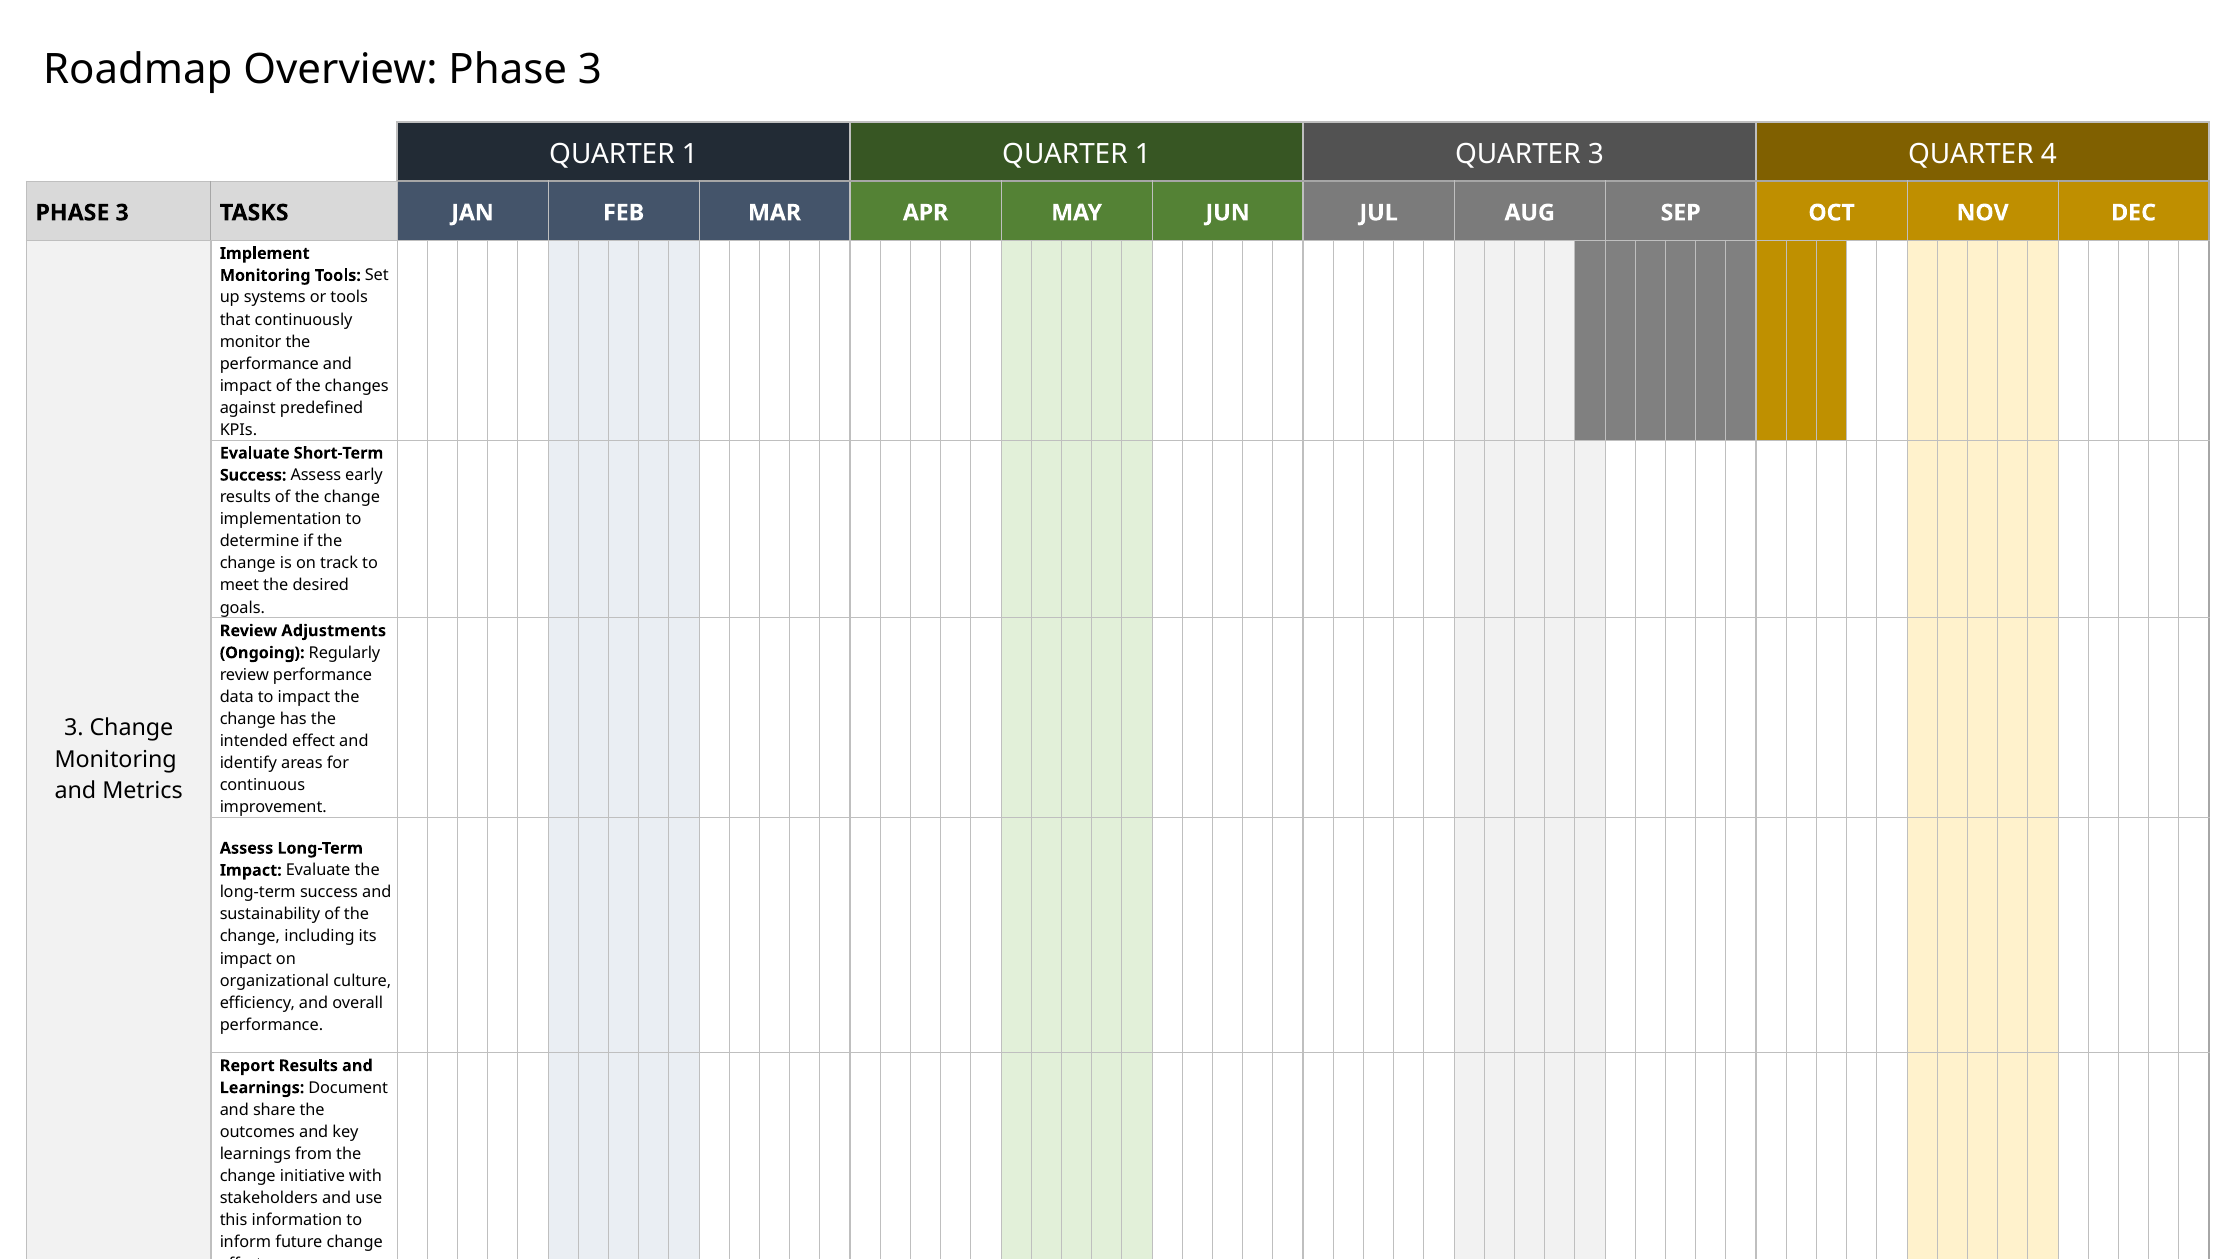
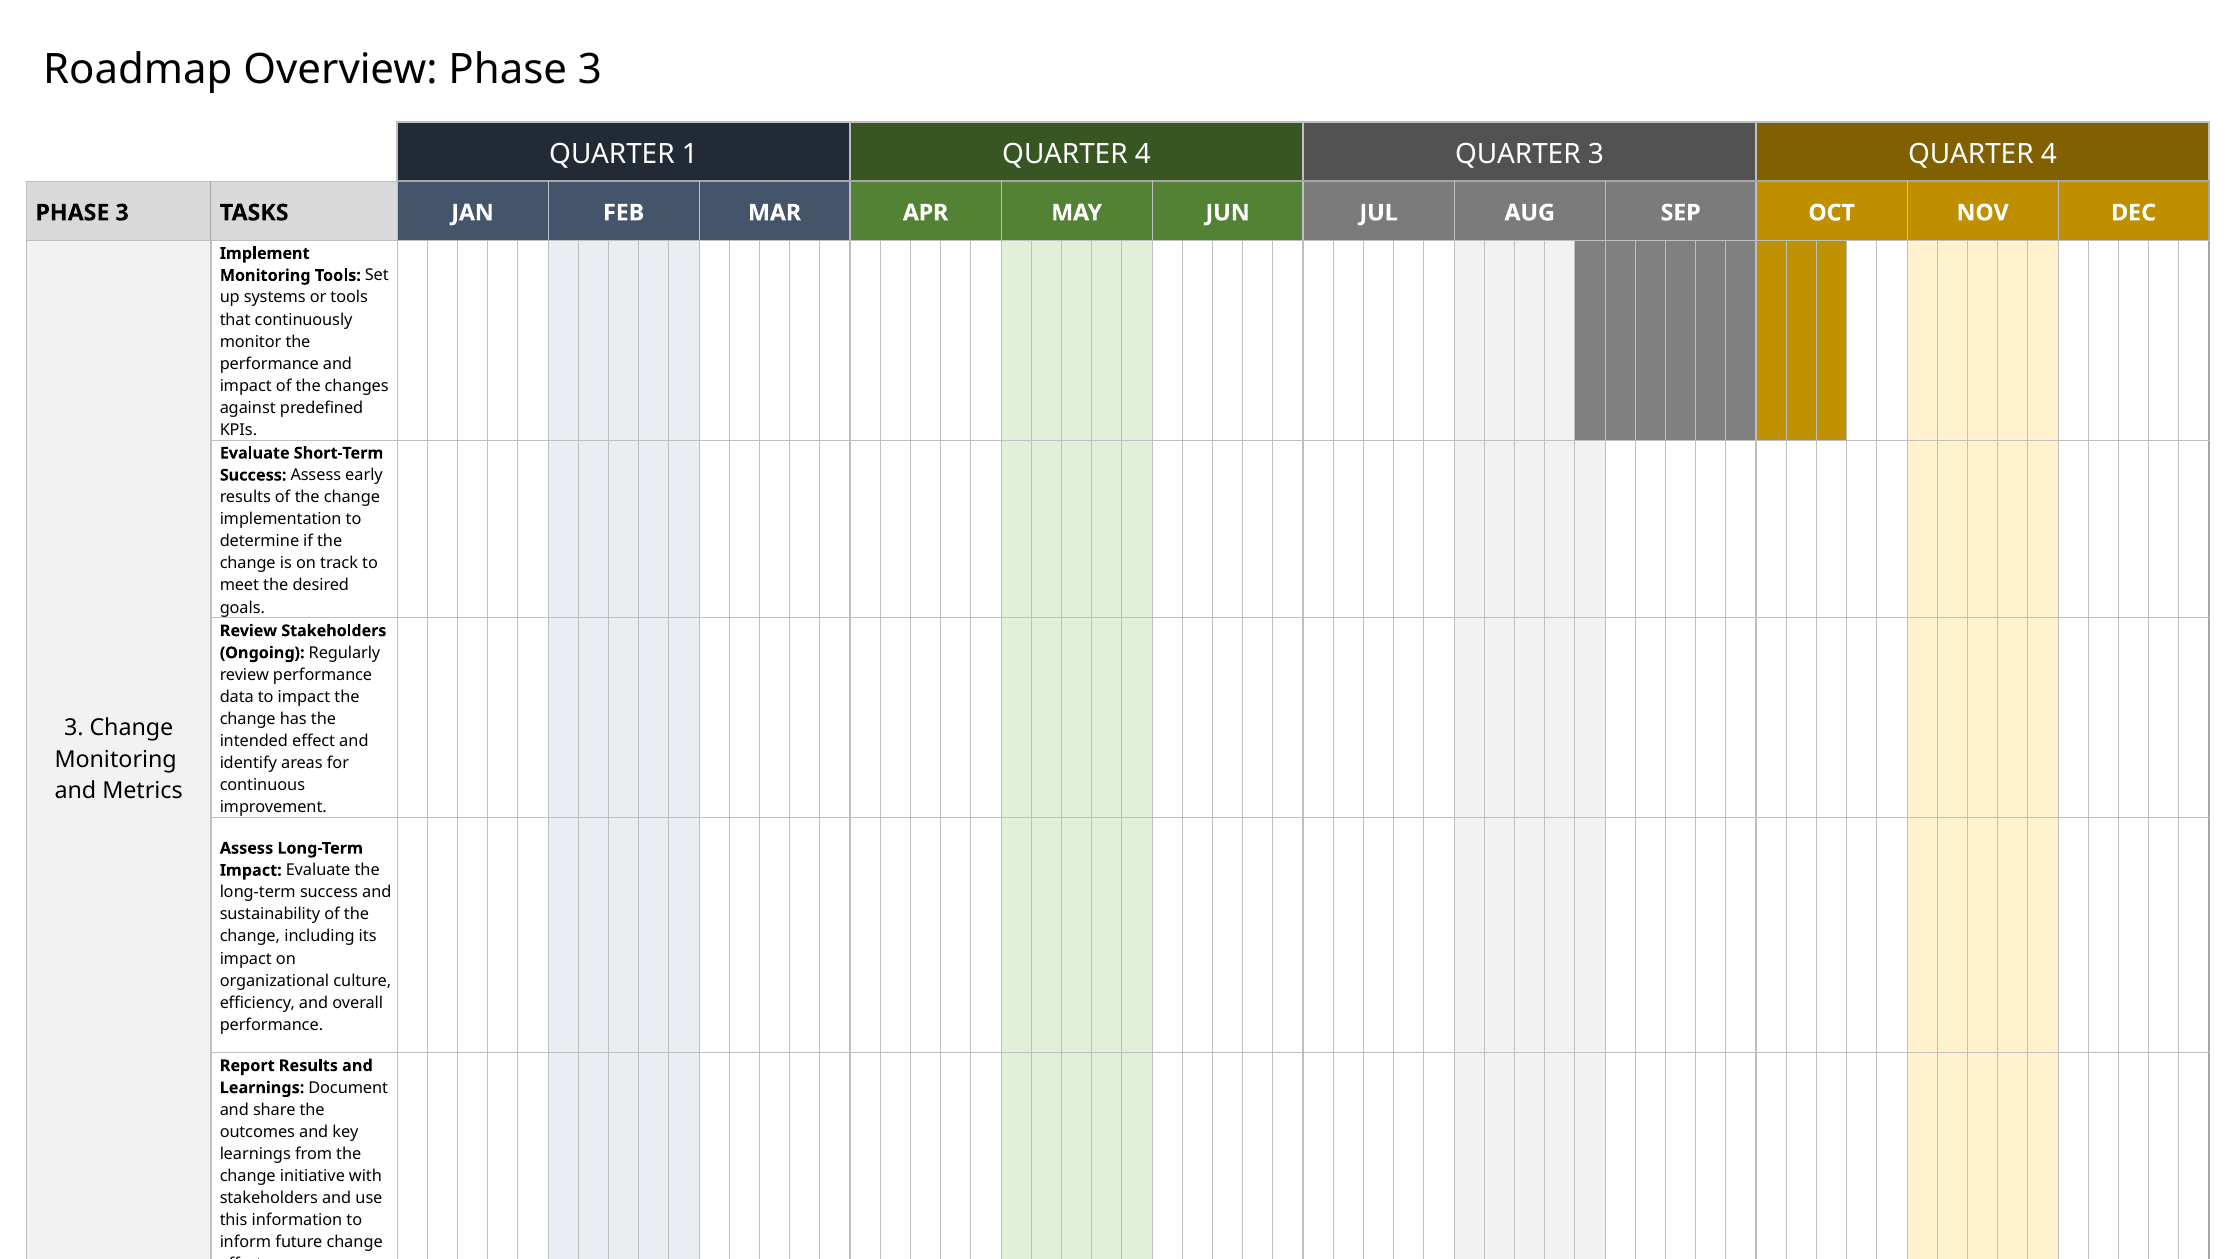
1 QUARTER 1: 1 -> 4
Review Adjustments: Adjustments -> Stakeholders
